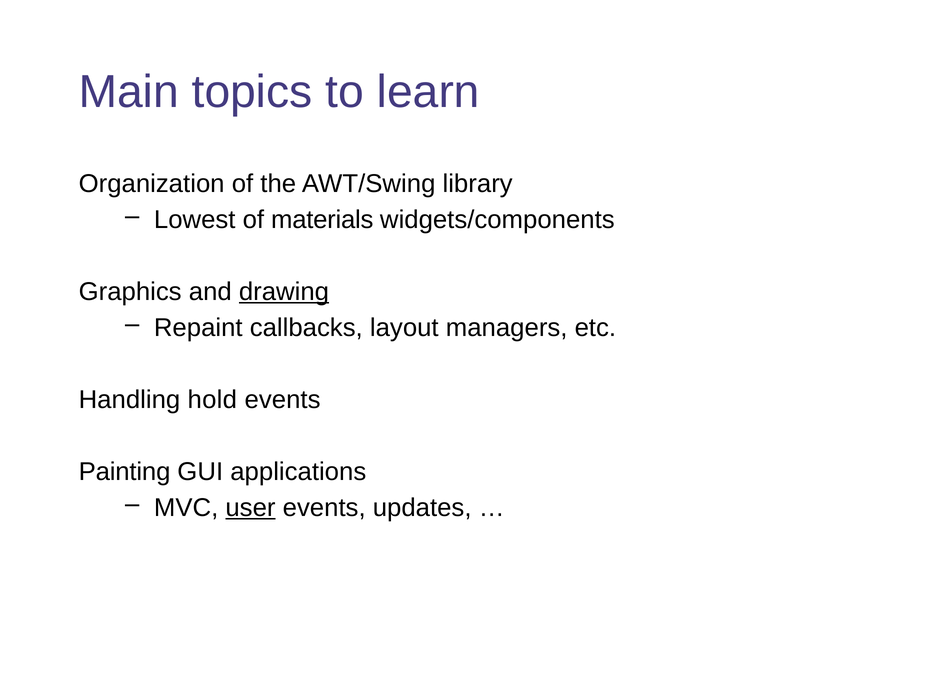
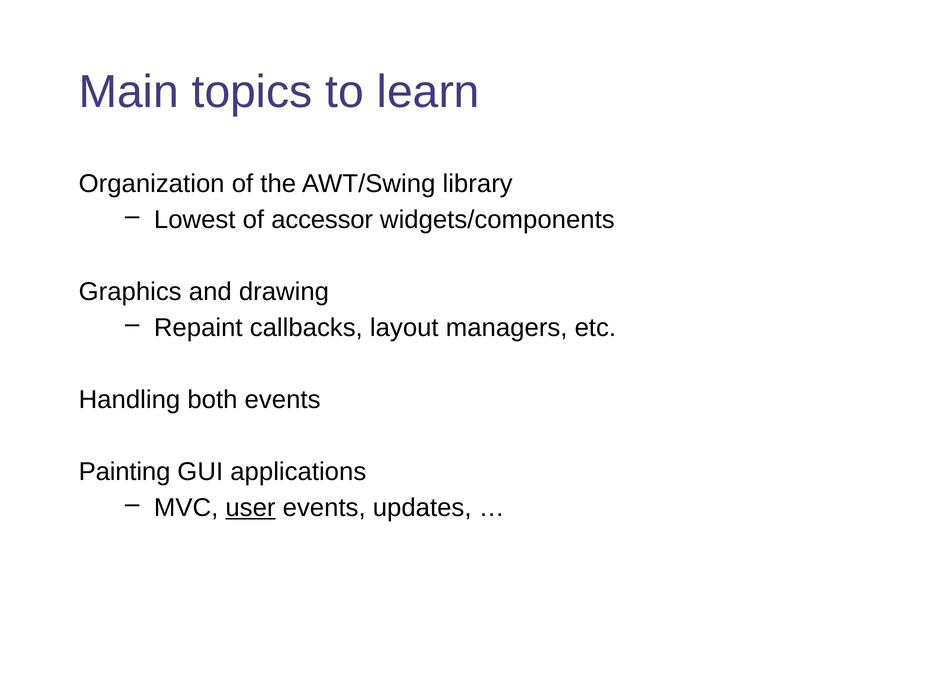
materials: materials -> accessor
drawing underline: present -> none
hold: hold -> both
